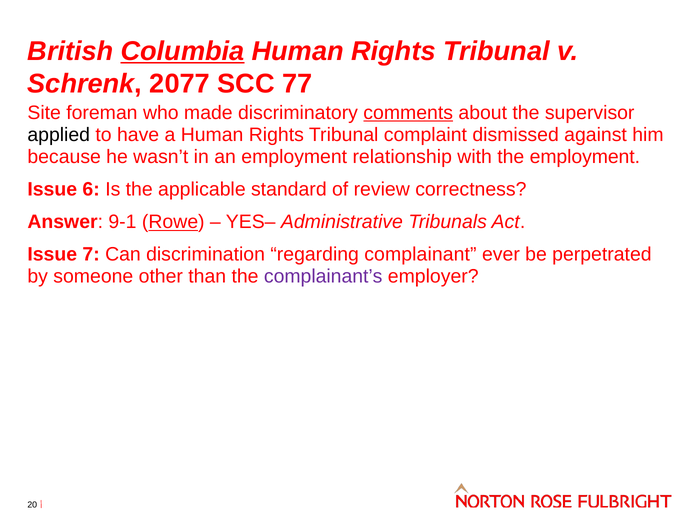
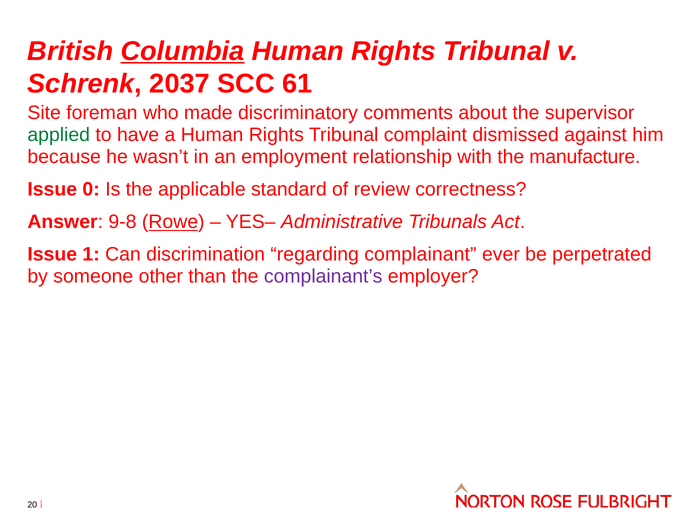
2077: 2077 -> 2037
77: 77 -> 61
comments underline: present -> none
applied colour: black -> green
the employment: employment -> manufacture
6: 6 -> 0
9-1: 9-1 -> 9-8
7: 7 -> 1
